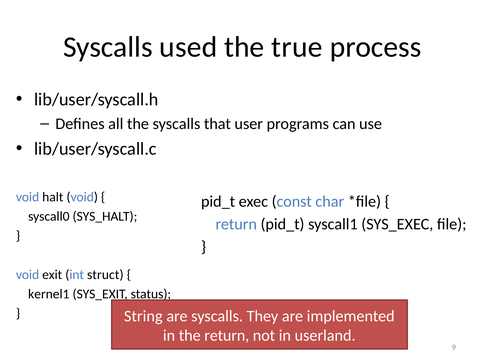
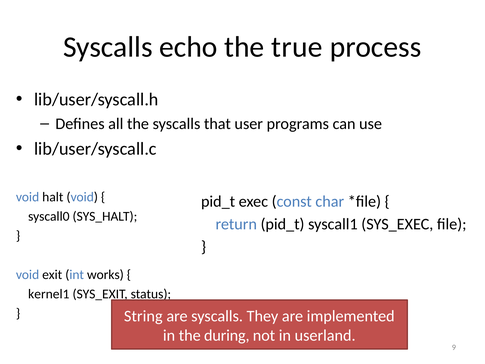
used: used -> echo
struct: struct -> works
the return: return -> during
